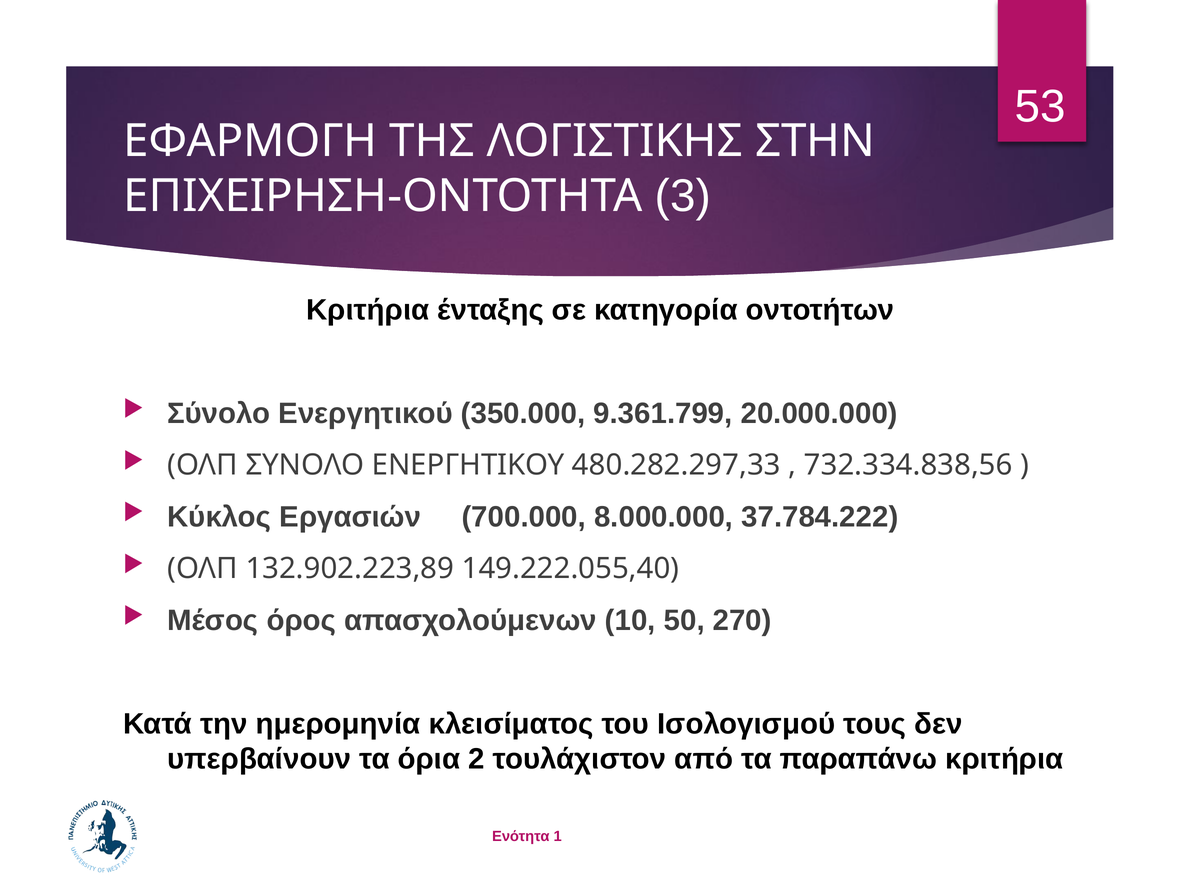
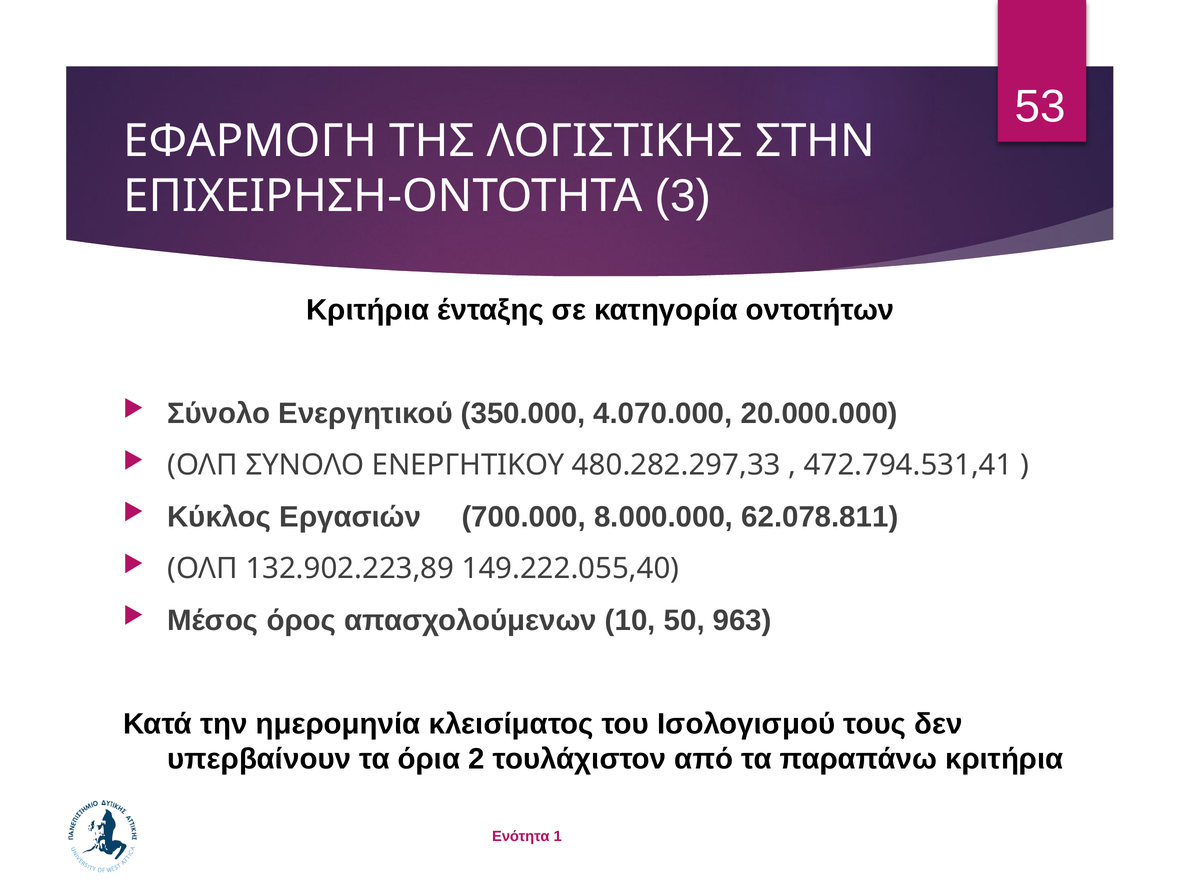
9.361.799: 9.361.799 -> 4.070.000
732.334.838,56: 732.334.838,56 -> 472.794.531,41
37.784.222: 37.784.222 -> 62.078.811
270: 270 -> 963
